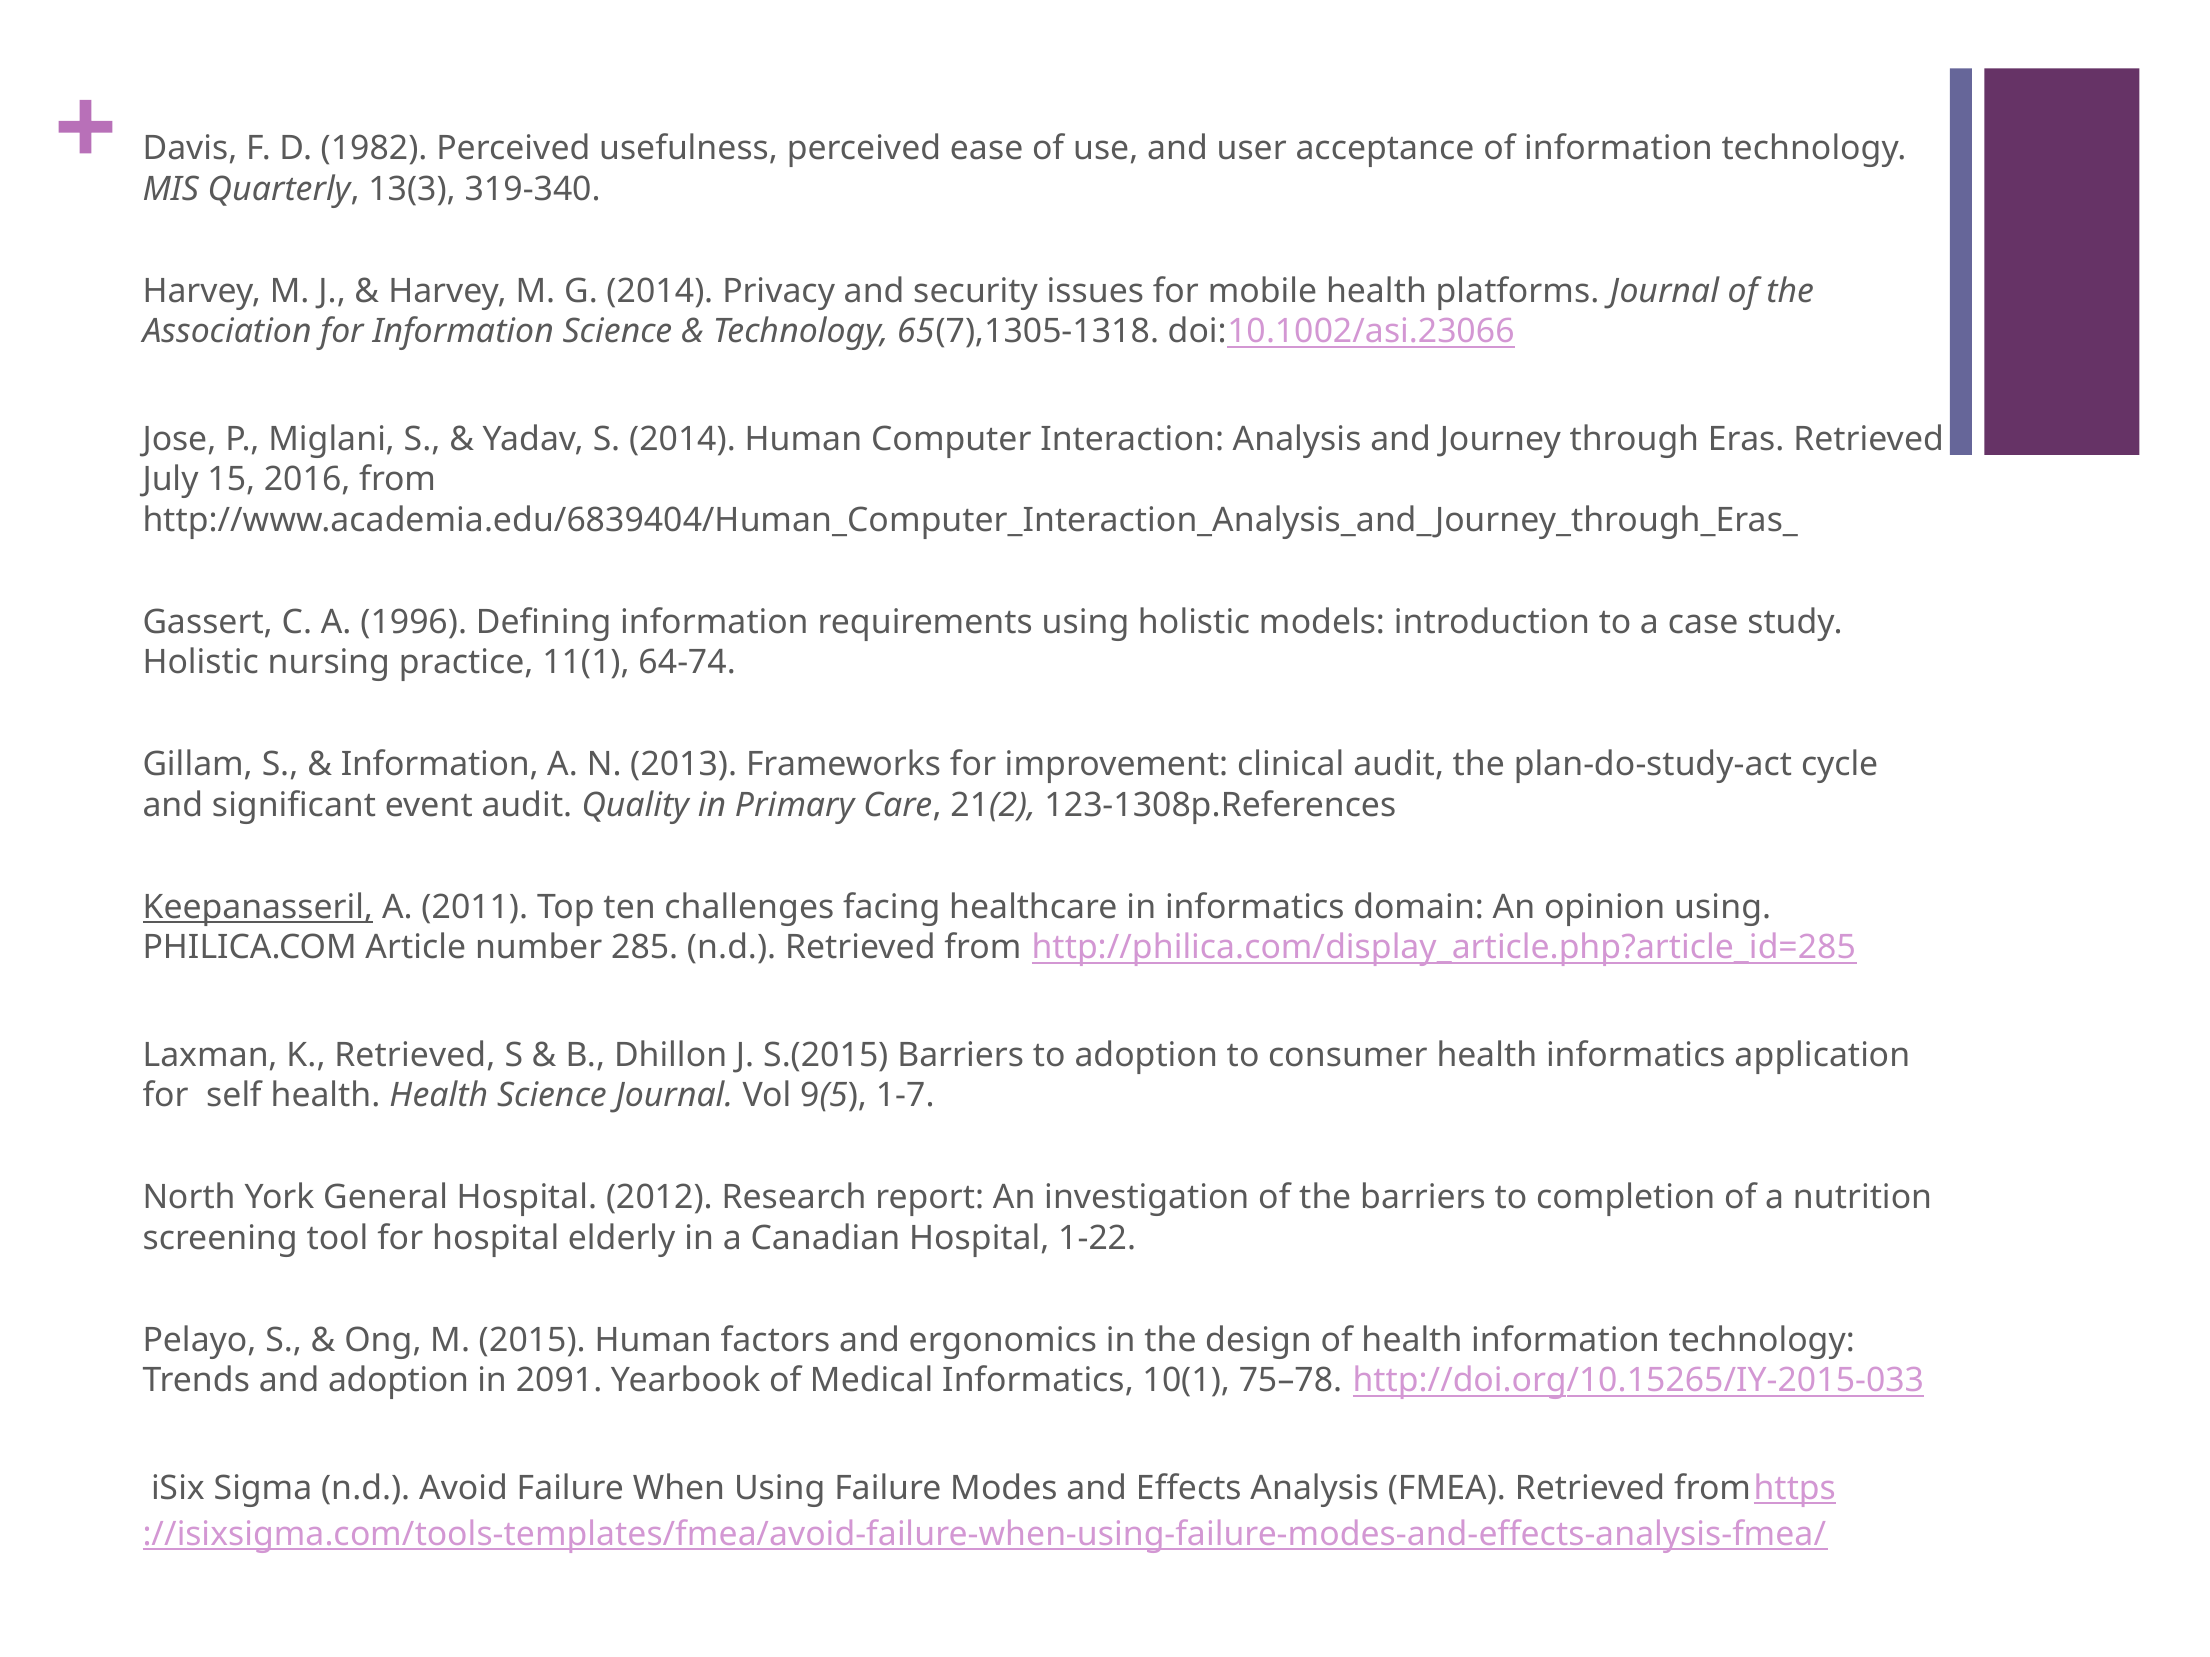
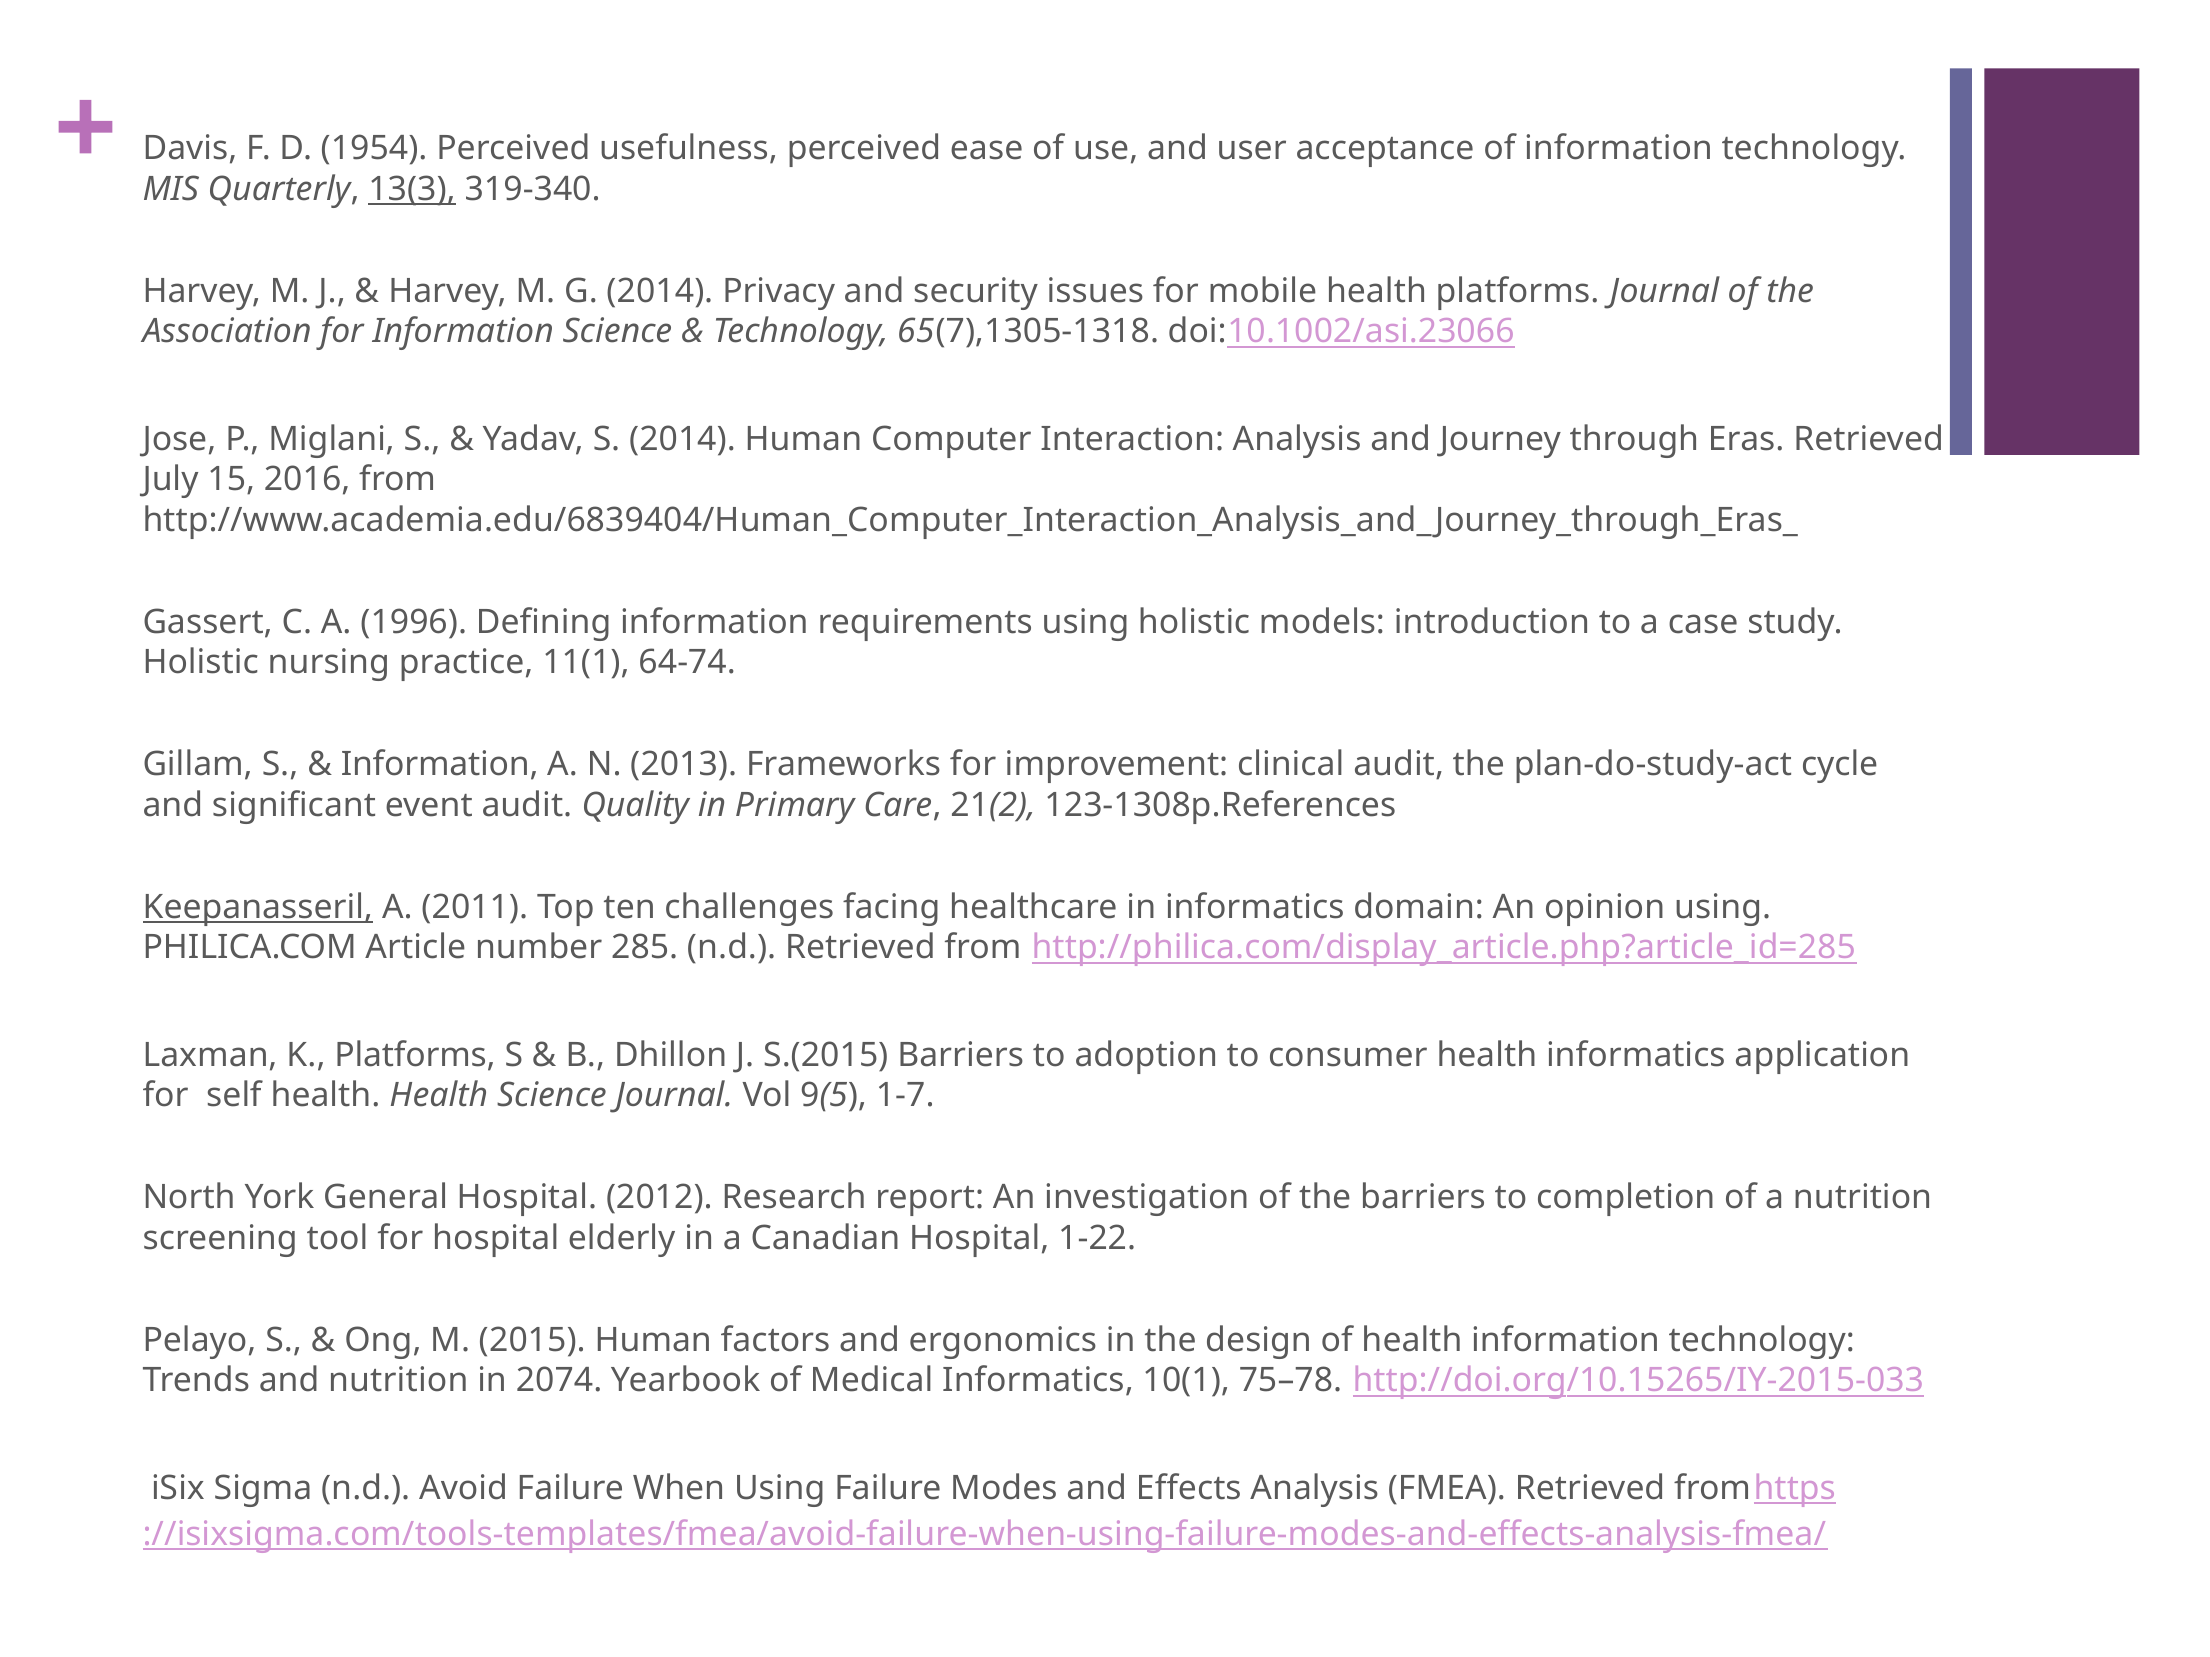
1982: 1982 -> 1954
13(3 underline: none -> present
K Retrieved: Retrieved -> Platforms
and adoption: adoption -> nutrition
2091: 2091 -> 2074
